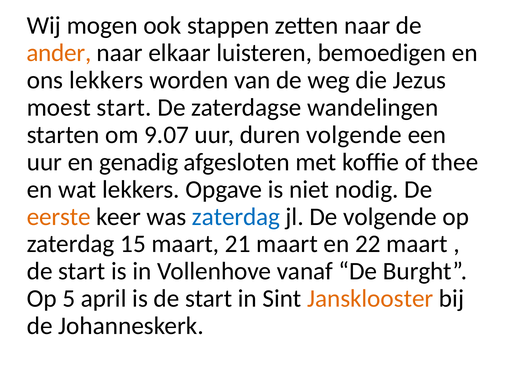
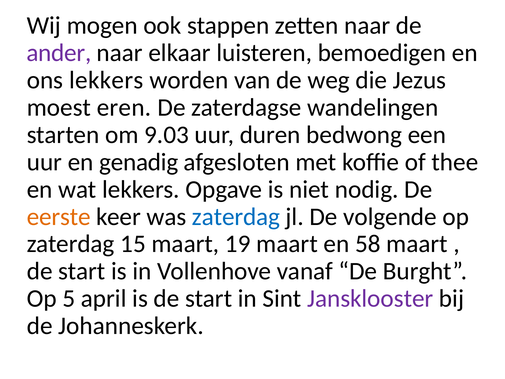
ander colour: orange -> purple
moest start: start -> eren
9.07: 9.07 -> 9.03
duren volgende: volgende -> bedwong
21: 21 -> 19
22: 22 -> 58
Jansklooster colour: orange -> purple
